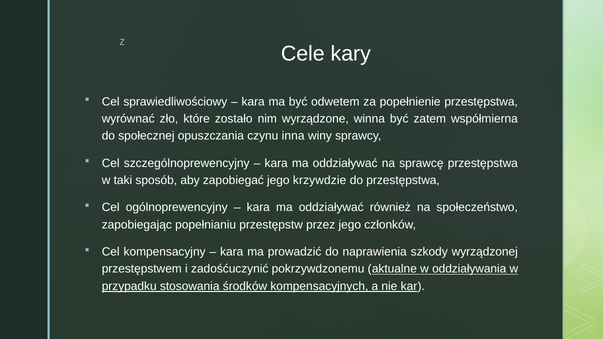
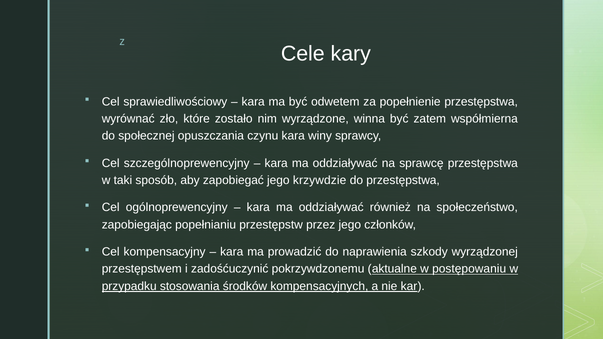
czynu inna: inna -> kara
oddziaływania: oddziaływania -> postępowaniu
